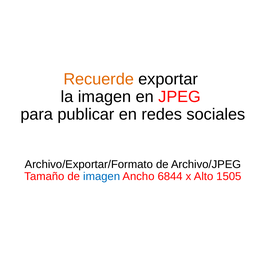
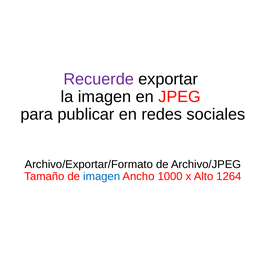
Recuerde colour: orange -> purple
6844: 6844 -> 1000
1505: 1505 -> 1264
